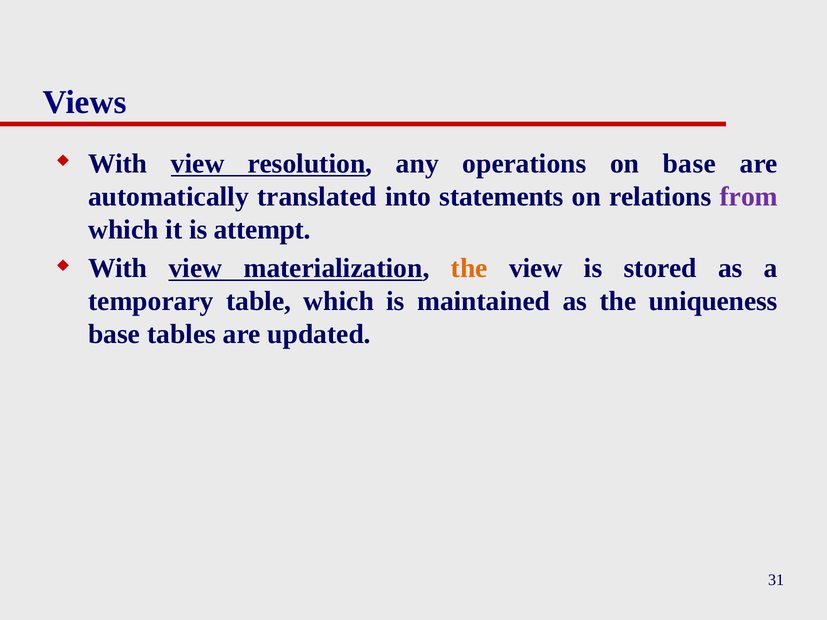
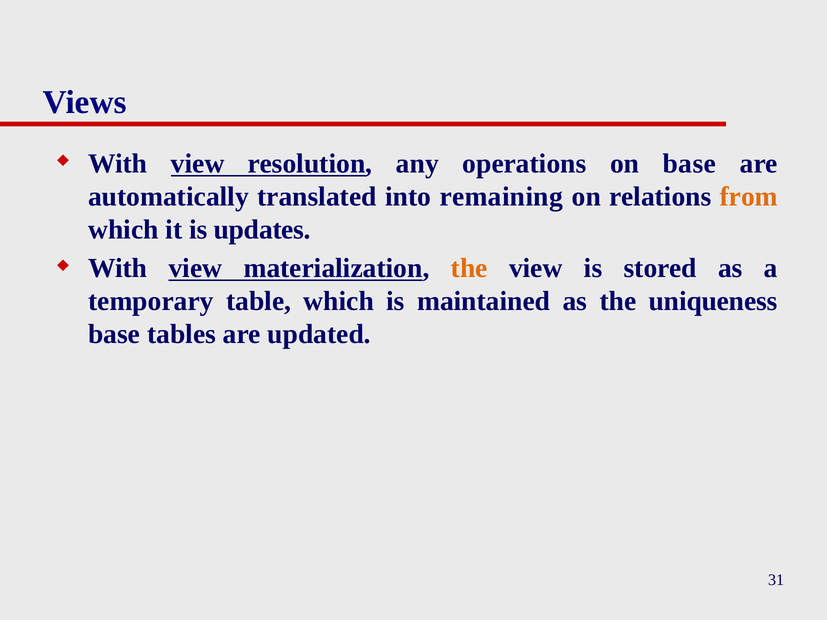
statements: statements -> remaining
from colour: purple -> orange
attempt: attempt -> updates
